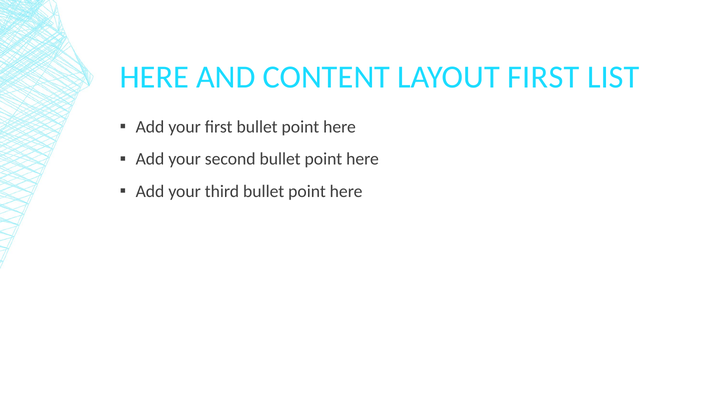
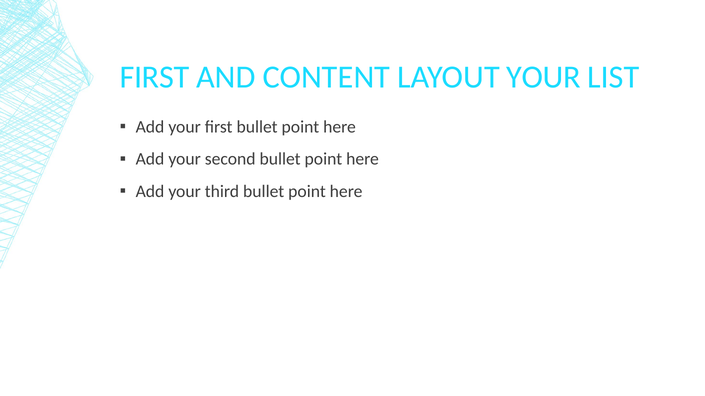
HERE at (154, 77): HERE -> FIRST
LAYOUT FIRST: FIRST -> YOUR
